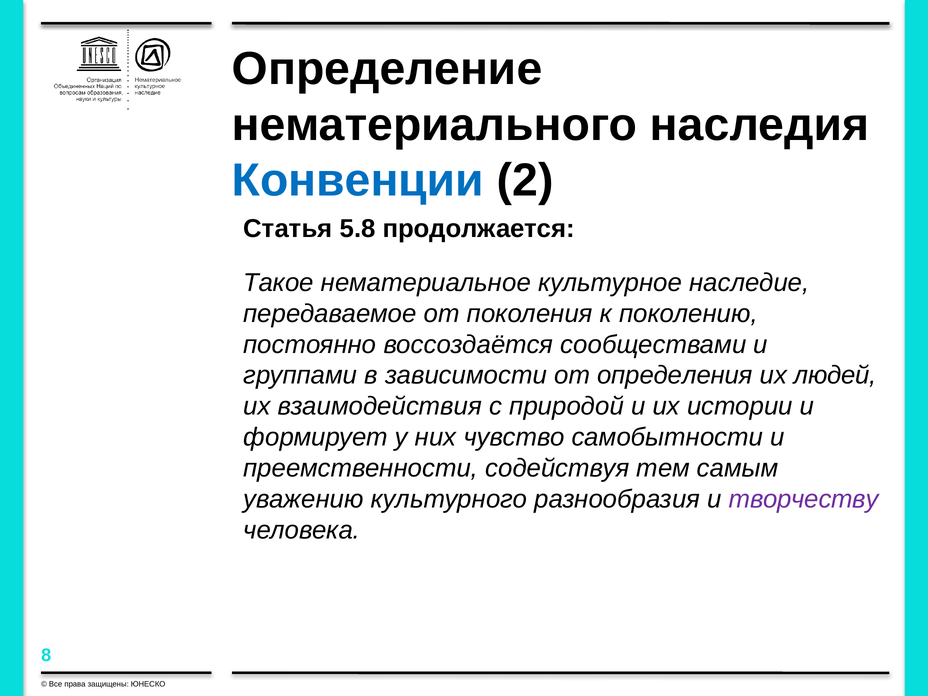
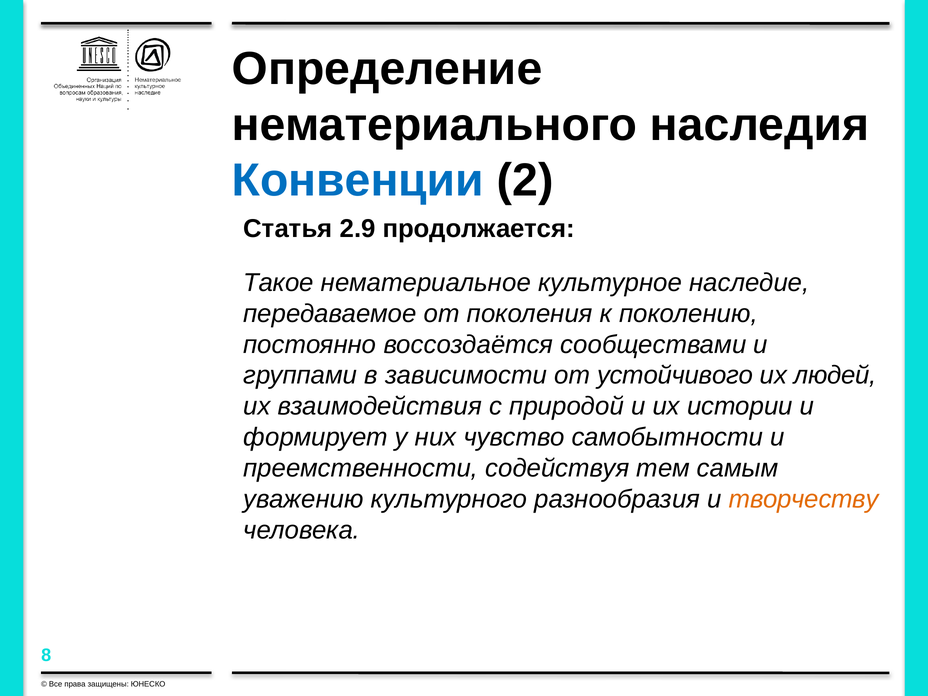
5.8: 5.8 -> 2.9
определения: определения -> устойчивого
творчеству colour: purple -> orange
